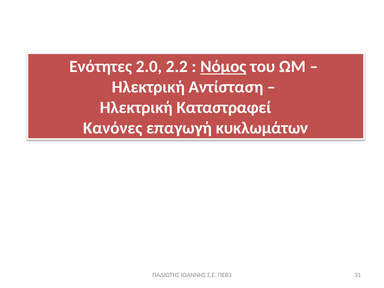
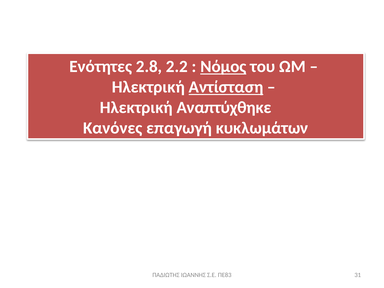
2.0: 2.0 -> 2.8
Αντίσταση underline: none -> present
Καταστραφεί: Καταστραφεί -> Αναπτύχθηκε
